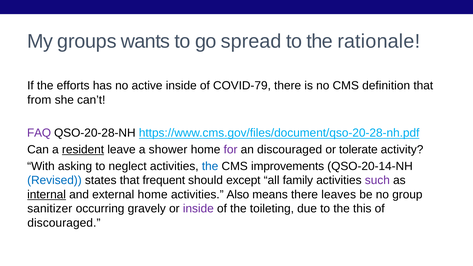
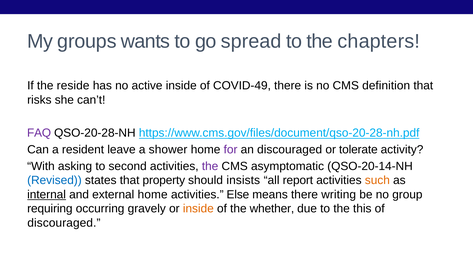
rationale: rationale -> chapters
efforts: efforts -> reside
COVID-79: COVID-79 -> COVID-49
from: from -> risks
resident underline: present -> none
neglect: neglect -> second
the at (210, 166) colour: blue -> purple
improvements: improvements -> asymptomatic
frequent: frequent -> property
except: except -> insists
family: family -> report
such colour: purple -> orange
Also: Also -> Else
leaves: leaves -> writing
sanitizer: sanitizer -> requiring
inside at (198, 209) colour: purple -> orange
toileting: toileting -> whether
